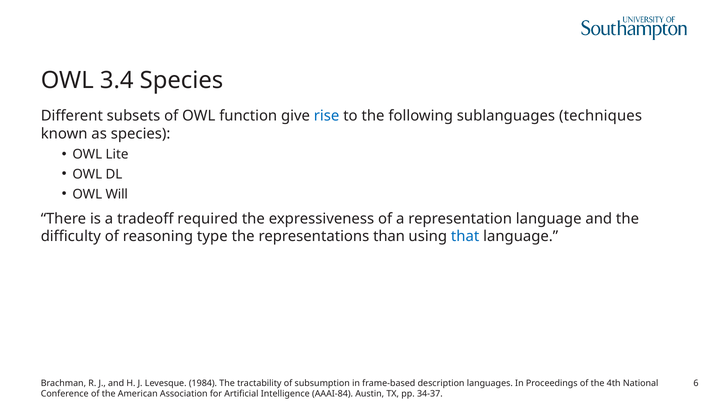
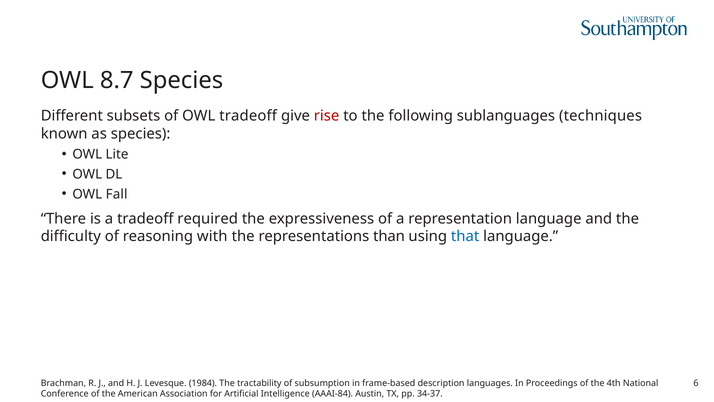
3.4: 3.4 -> 8.7
OWL function: function -> tradeoff
rise colour: blue -> red
Will: Will -> Fall
type: type -> with
